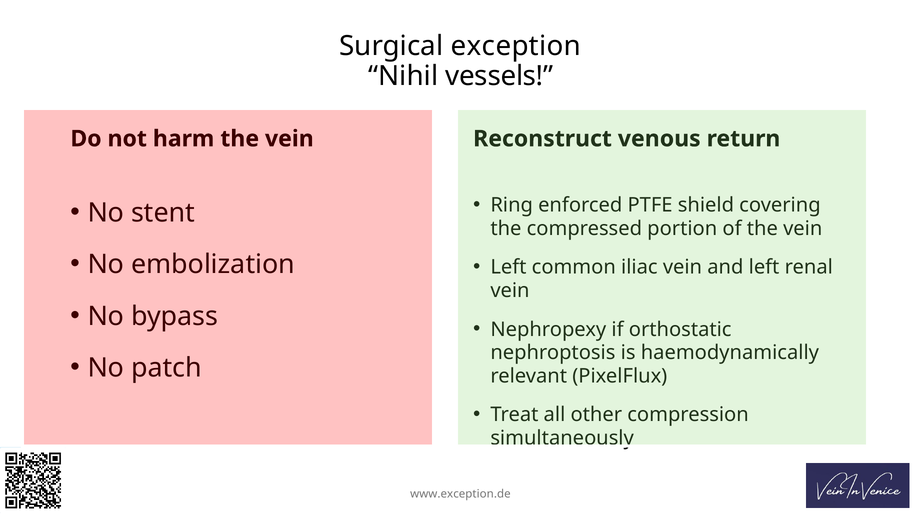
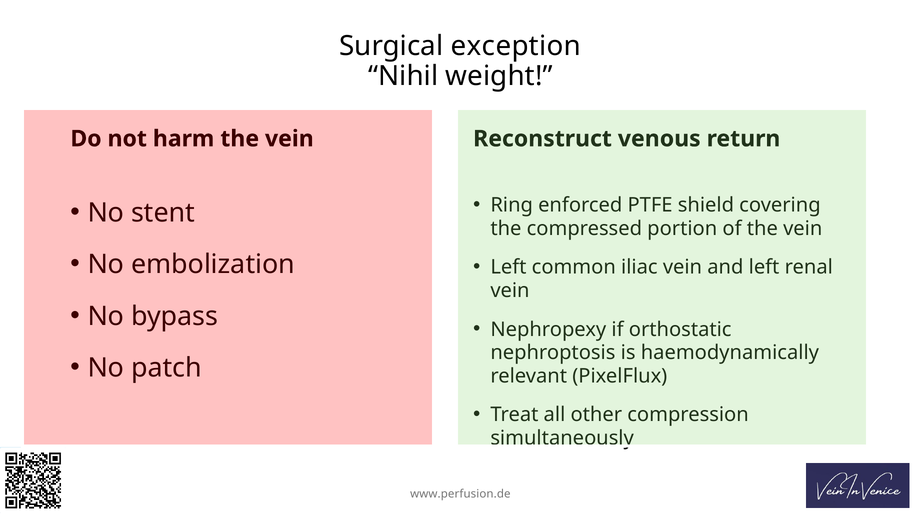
vessels: vessels -> weight
www.exception.de: www.exception.de -> www.perfusion.de
